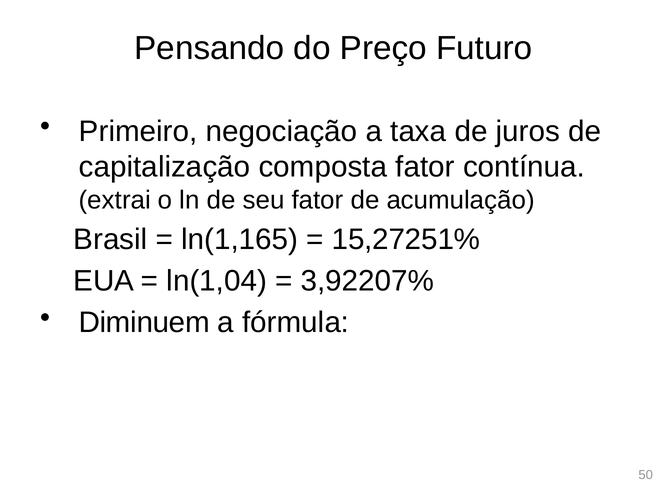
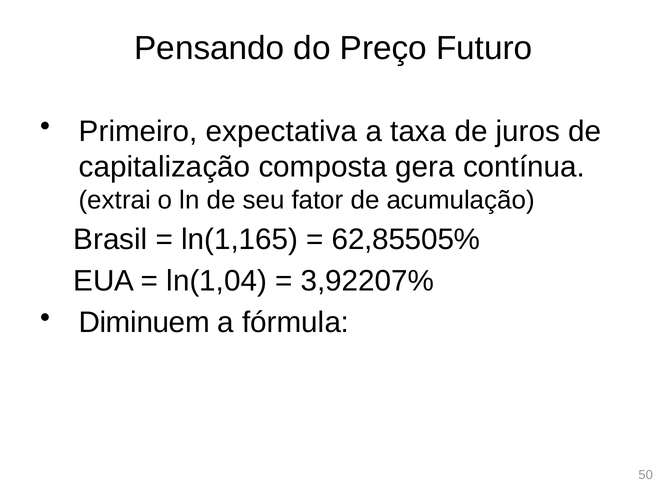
negociação: negociação -> expectativa
composta fator: fator -> gera
15,27251%: 15,27251% -> 62,85505%
